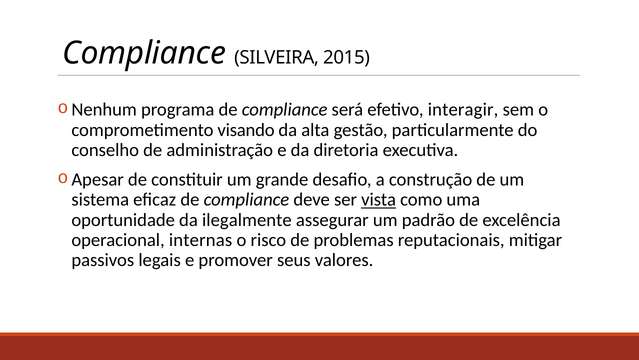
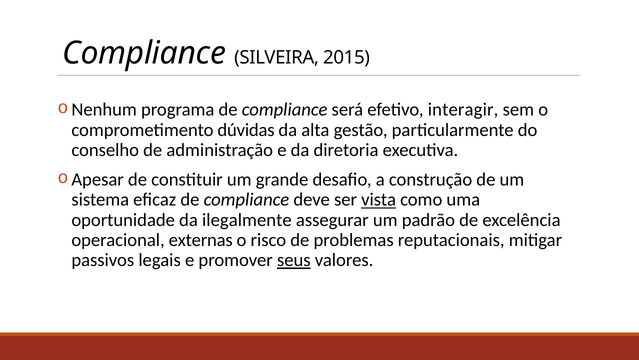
visando: visando -> dúvidas
internas: internas -> externas
seus underline: none -> present
